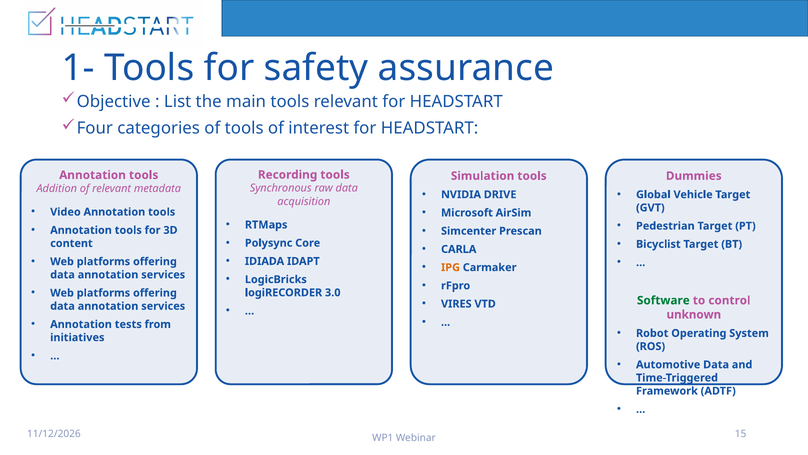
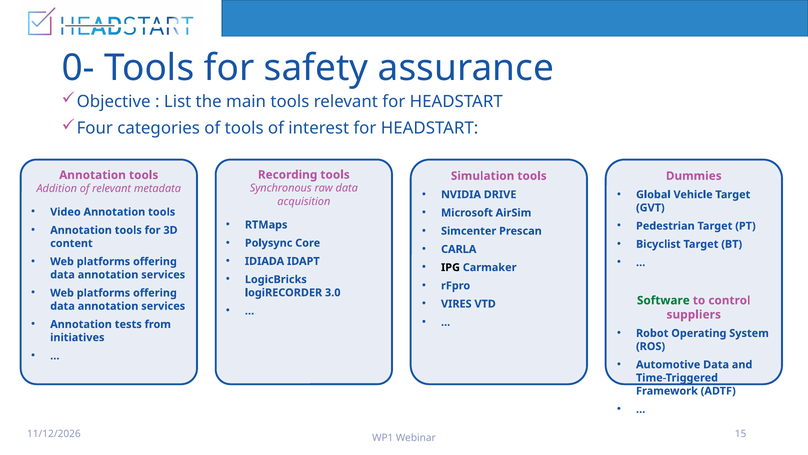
1-: 1- -> 0-
IPG colour: orange -> black
unknown: unknown -> suppliers
